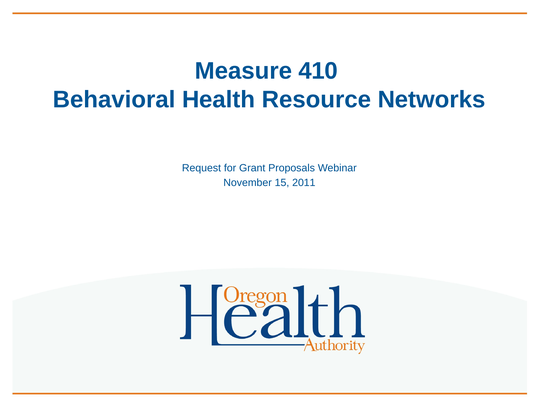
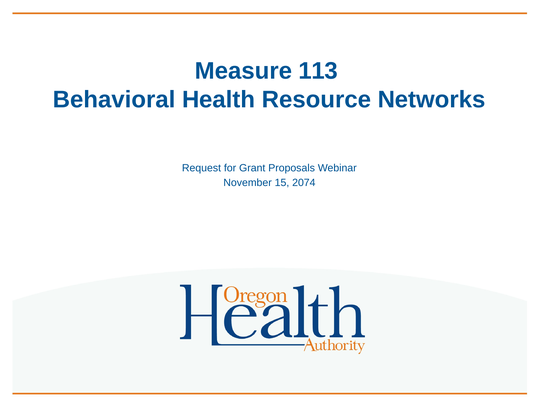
410: 410 -> 113
2011: 2011 -> 2074
